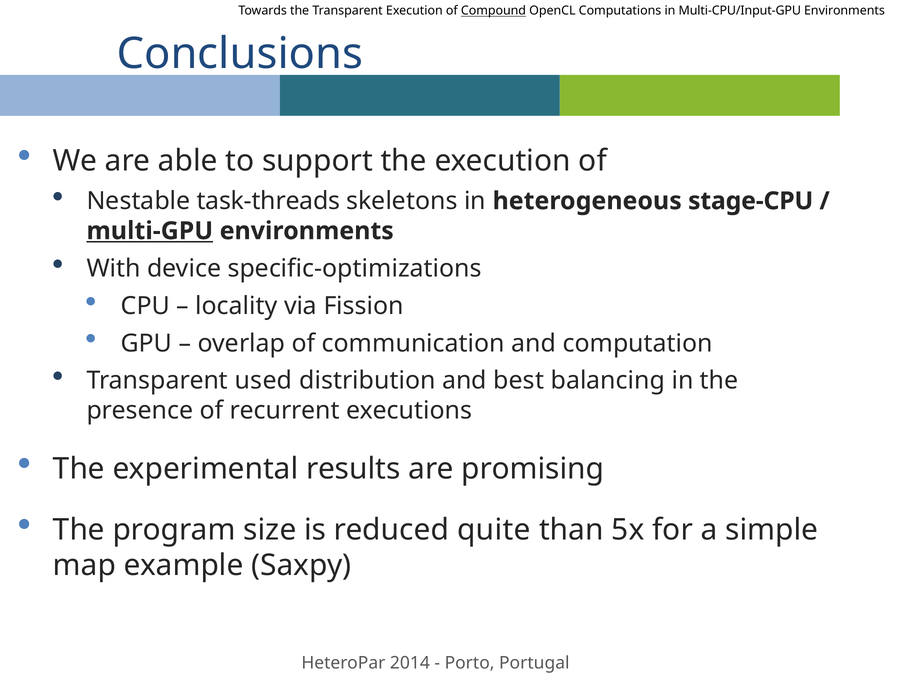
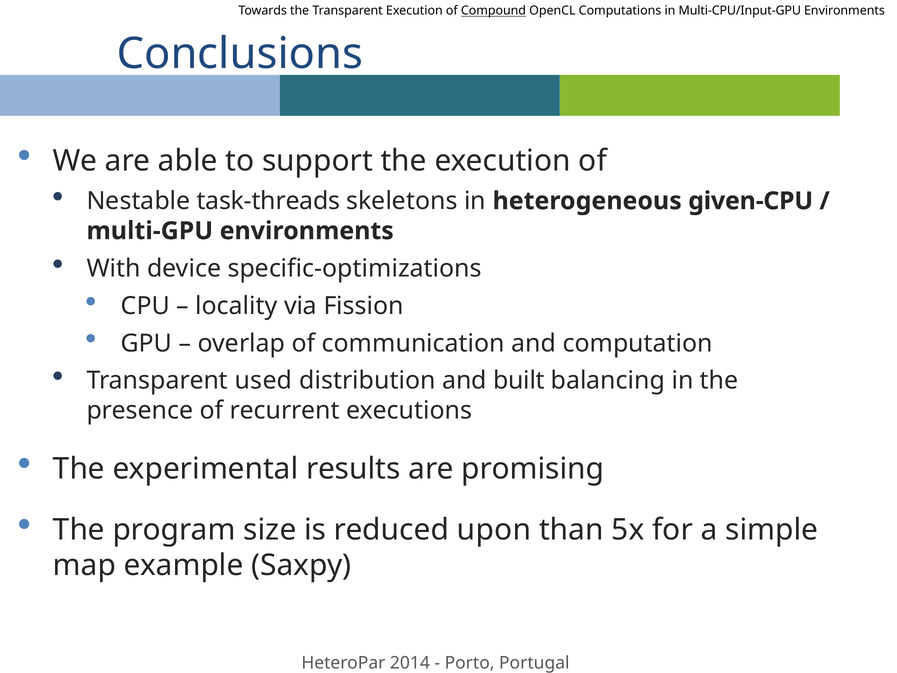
stage-CPU: stage-CPU -> given-CPU
multi-GPU underline: present -> none
best: best -> built
quite: quite -> upon
